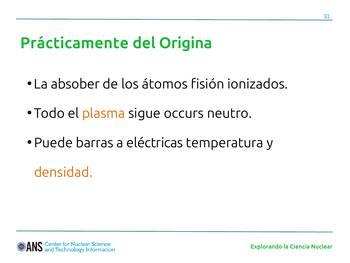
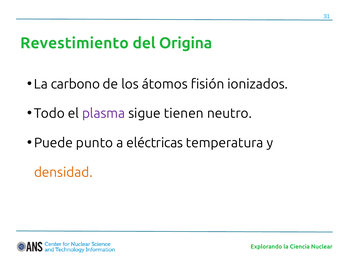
Prácticamente: Prácticamente -> Revestimiento
absober: absober -> carbono
plasma colour: orange -> purple
occurs: occurs -> tienen
barras: barras -> punto
